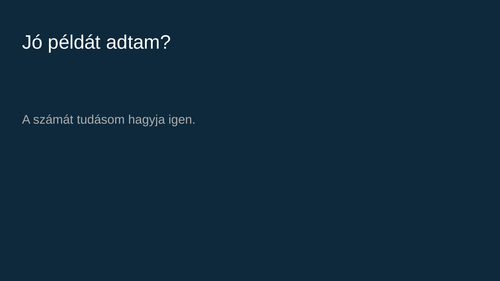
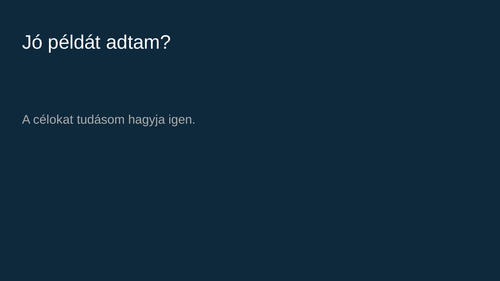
számát: számát -> célokat
